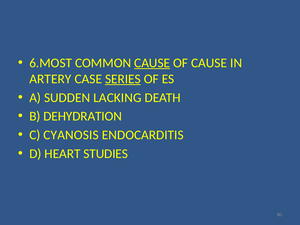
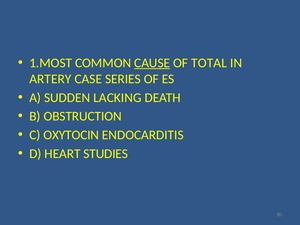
6.MOST: 6.MOST -> 1.MOST
OF CAUSE: CAUSE -> TOTAL
SERIES underline: present -> none
DEHYDRATION: DEHYDRATION -> OBSTRUCTION
CYANOSIS: CYANOSIS -> OXYTOCIN
